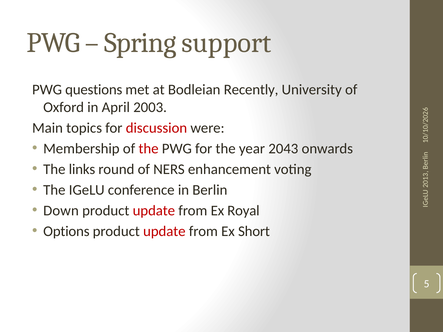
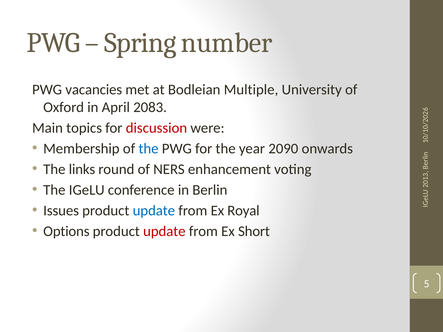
support: support -> number
questions: questions -> vacancies
Recently: Recently -> Multiple
2003: 2003 -> 2083
the at (149, 149) colour: red -> blue
2043: 2043 -> 2090
Down: Down -> Issues
update at (154, 211) colour: red -> blue
